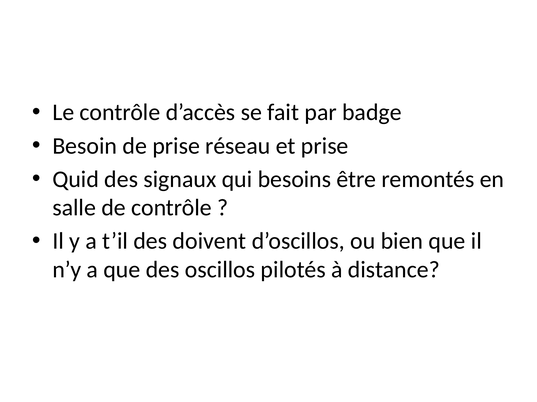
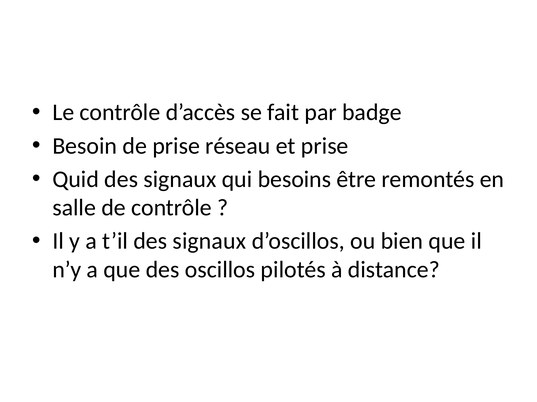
t’il des doivent: doivent -> signaux
